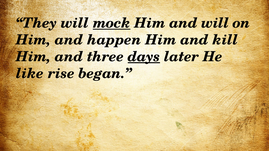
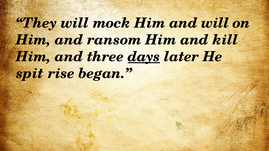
mock underline: present -> none
happen: happen -> ransom
like: like -> spit
